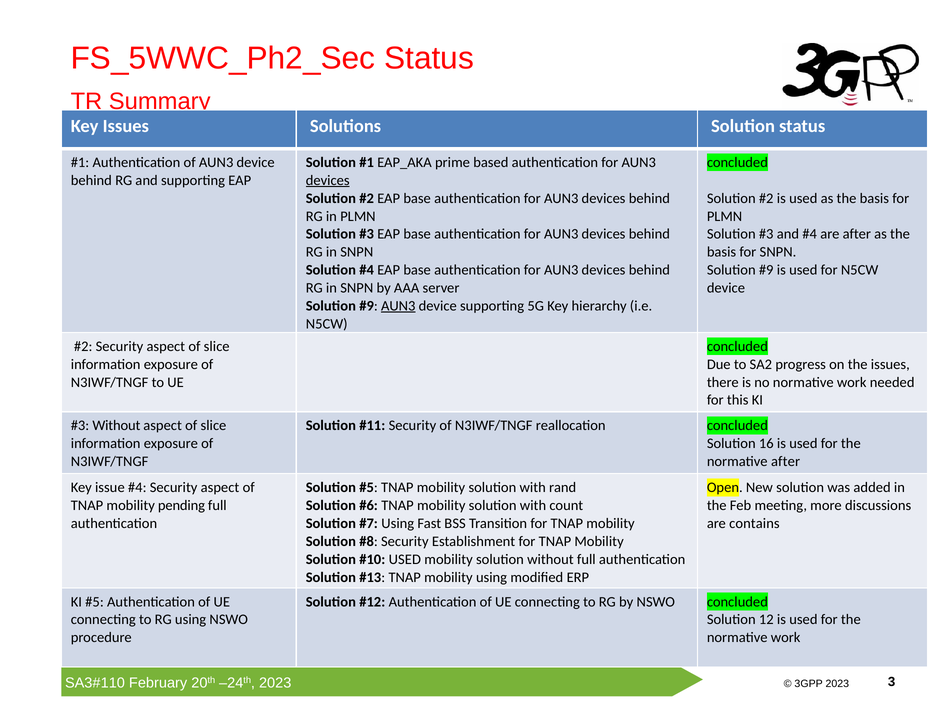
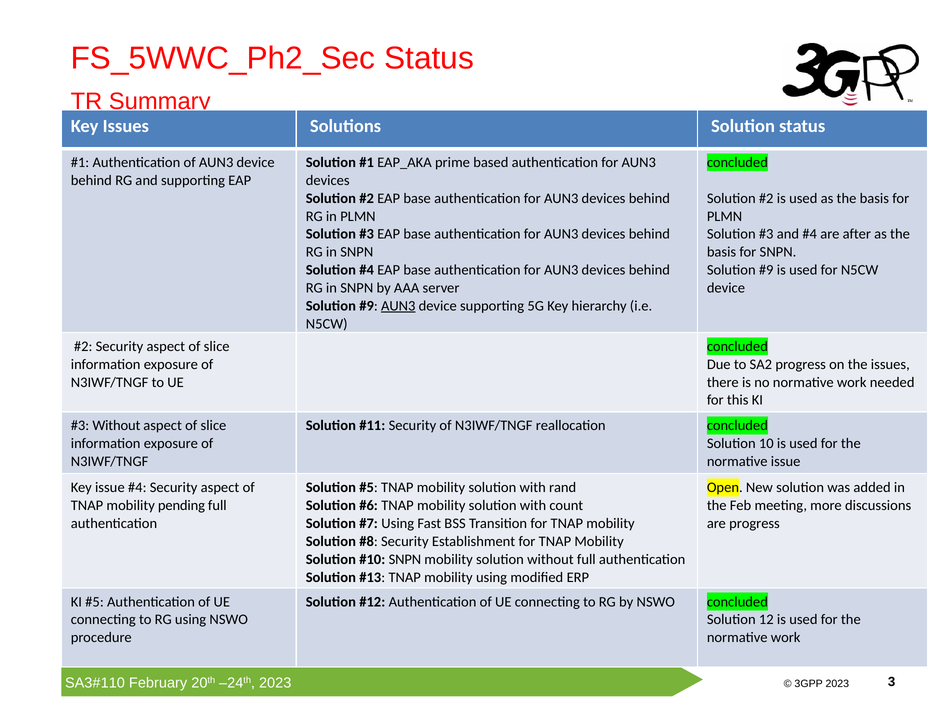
devices at (328, 180) underline: present -> none
16: 16 -> 10
normative after: after -> issue
are contains: contains -> progress
USED at (405, 559): USED -> SNPN
